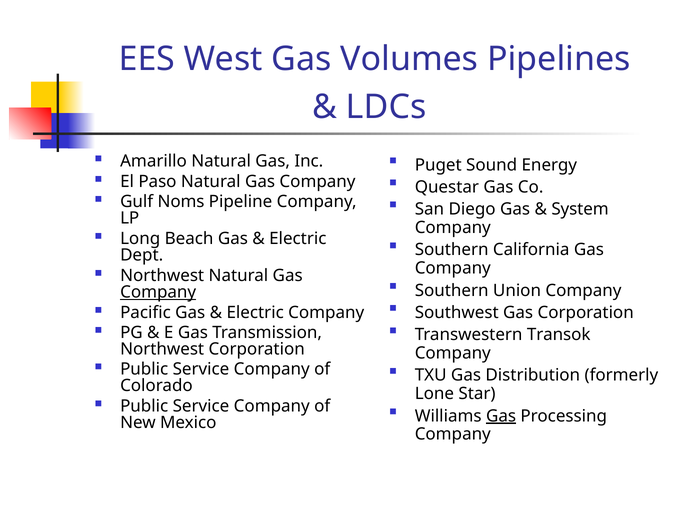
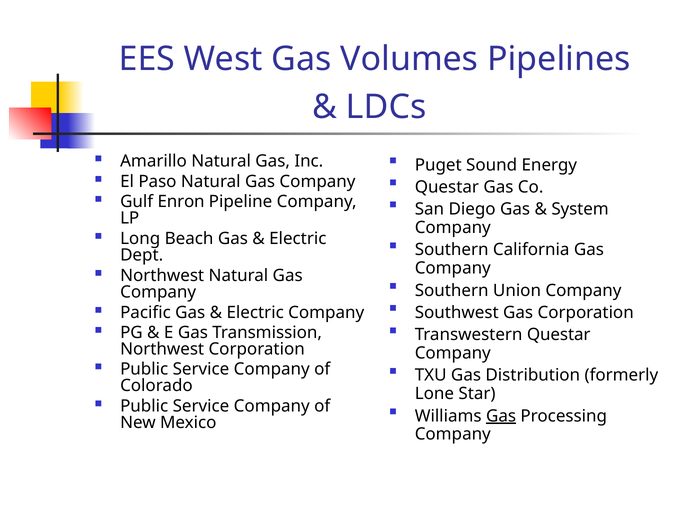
Noms: Noms -> Enron
Company at (158, 292) underline: present -> none
Transwestern Transok: Transok -> Questar
